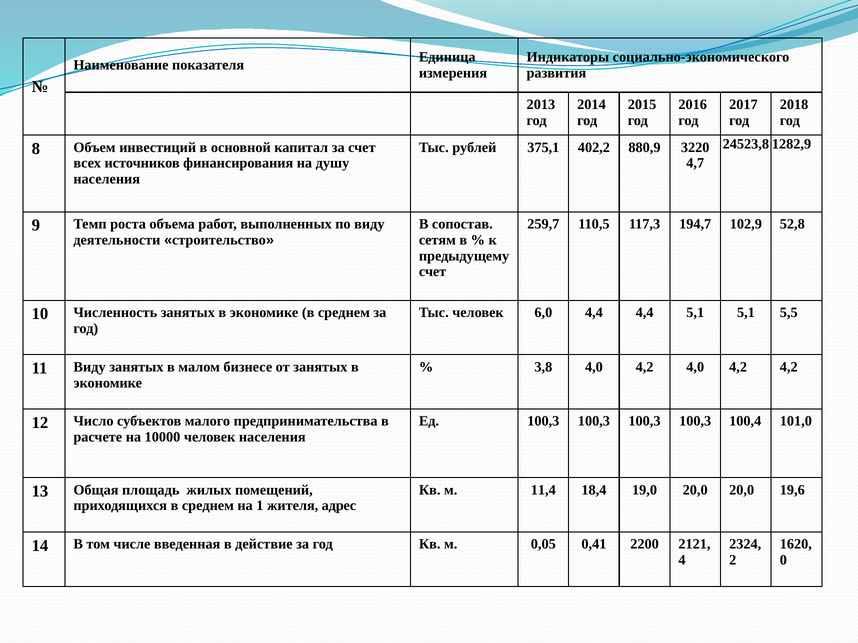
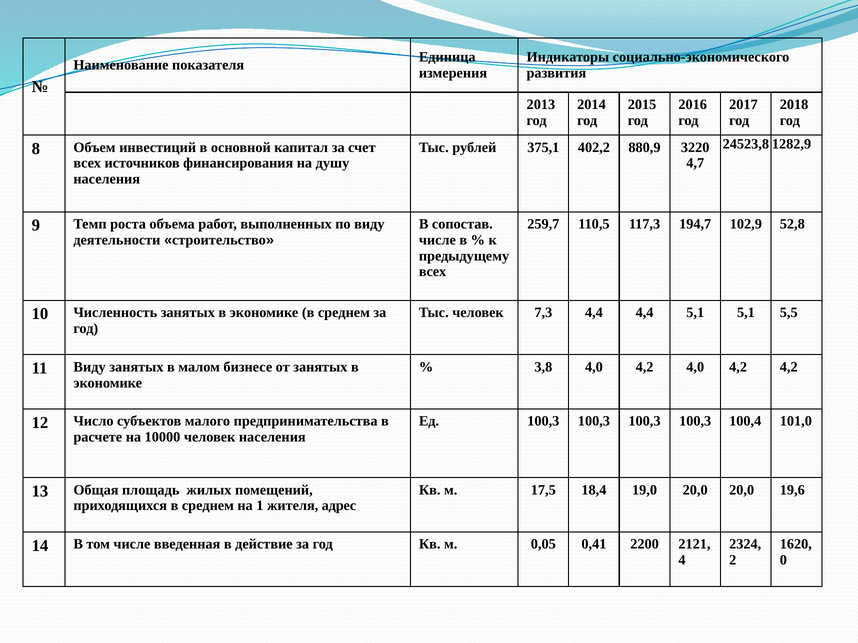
сетям at (437, 240): сетям -> числе
счет at (433, 272): счет -> всех
6,0: 6,0 -> 7,3
11,4: 11,4 -> 17,5
